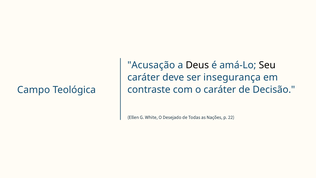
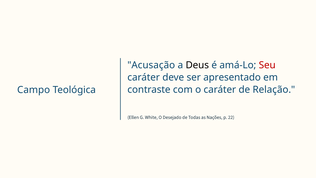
Seu colour: black -> red
insegurança: insegurança -> apresentado
Decisão: Decisão -> Relação
